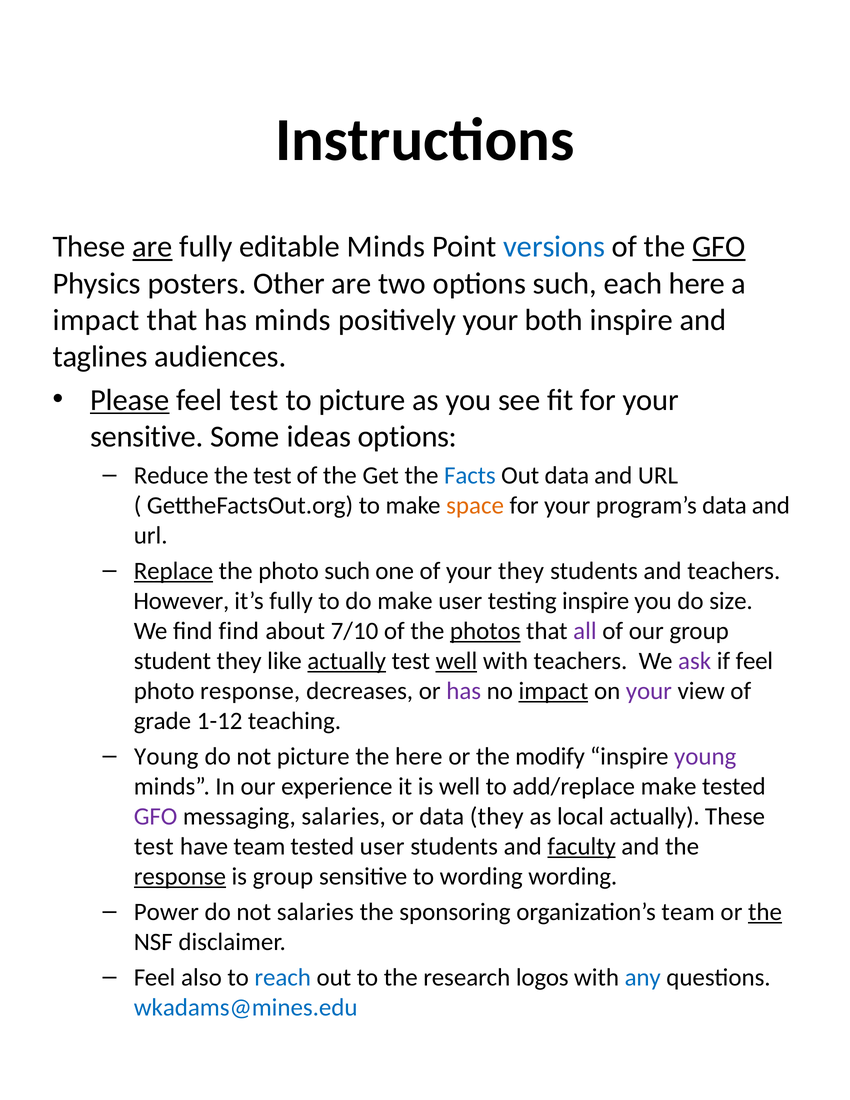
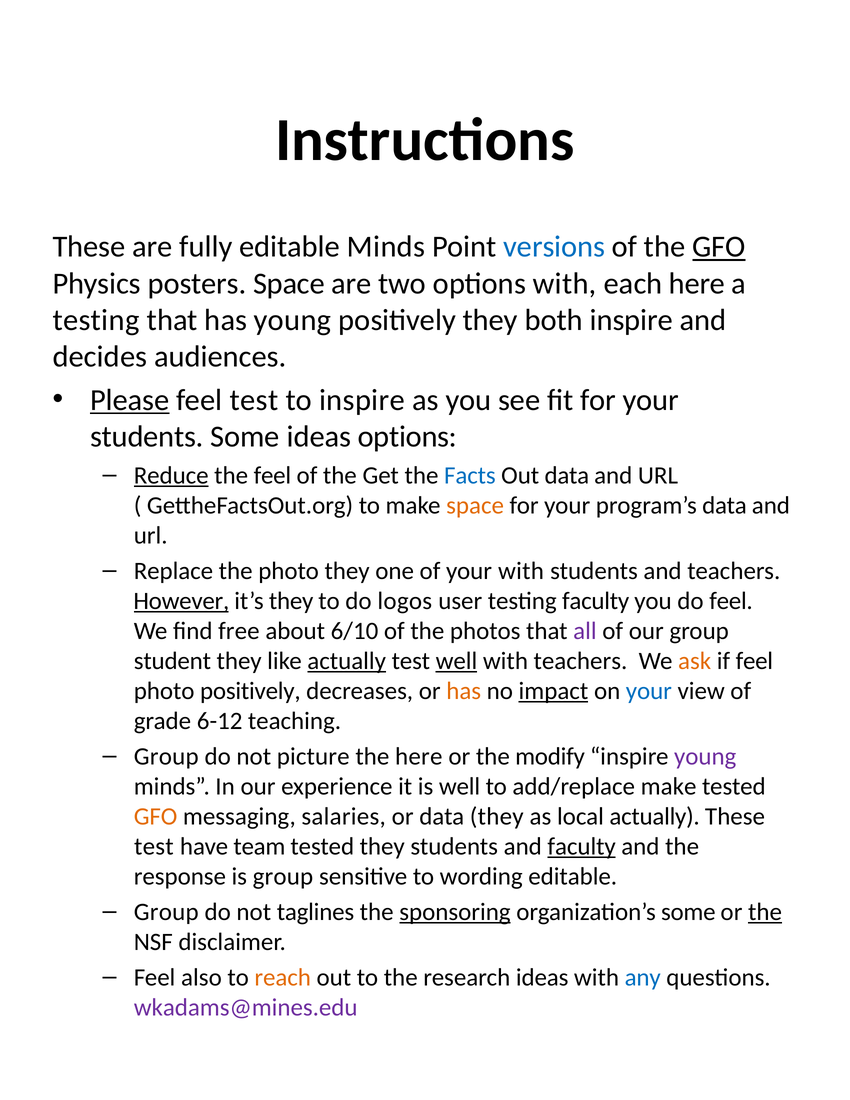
are at (153, 247) underline: present -> none
posters Other: Other -> Space
options such: such -> with
impact at (96, 320): impact -> testing
has minds: minds -> young
positively your: your -> they
taglines: taglines -> decides
to picture: picture -> inspire
sensitive at (147, 437): sensitive -> students
Reduce underline: none -> present
the test: test -> feel
Replace underline: present -> none
photo such: such -> they
your they: they -> with
However underline: none -> present
it’s fully: fully -> they
do make: make -> logos
testing inspire: inspire -> faculty
do size: size -> feel
find find: find -> free
7/10: 7/10 -> 6/10
photos underline: present -> none
ask colour: purple -> orange
photo response: response -> positively
has at (464, 691) colour: purple -> orange
your at (649, 691) colour: purple -> blue
1-12: 1-12 -> 6-12
Young at (166, 756): Young -> Group
GFO at (156, 816) colour: purple -> orange
tested user: user -> they
response at (180, 876) underline: present -> none
wording wording: wording -> editable
Power at (166, 912): Power -> Group
not salaries: salaries -> taglines
sponsoring underline: none -> present
organization’s team: team -> some
reach colour: blue -> orange
research logos: logos -> ideas
wkadams@mines.edu colour: blue -> purple
